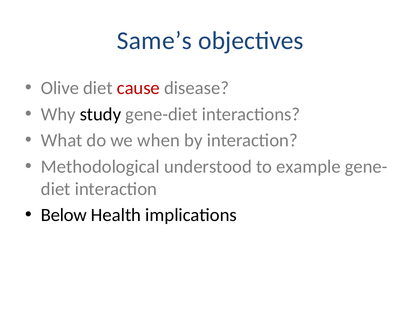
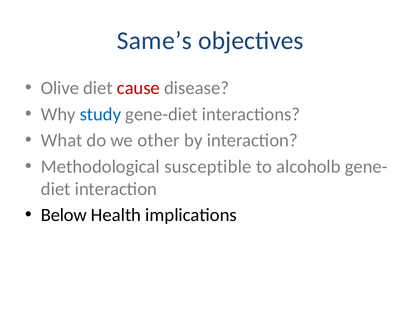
study colour: black -> blue
when: when -> other
understood: understood -> susceptible
example: example -> alcoholb
